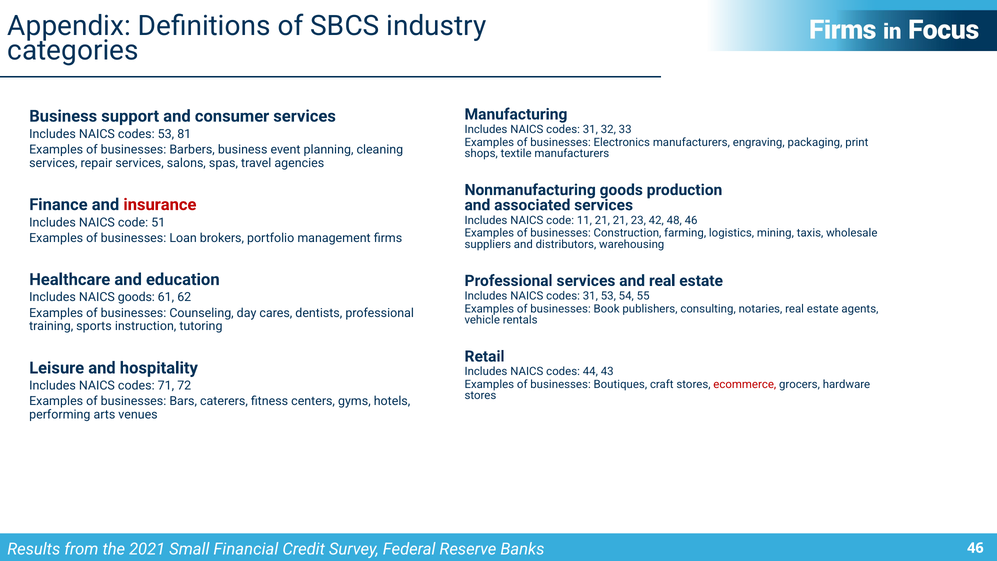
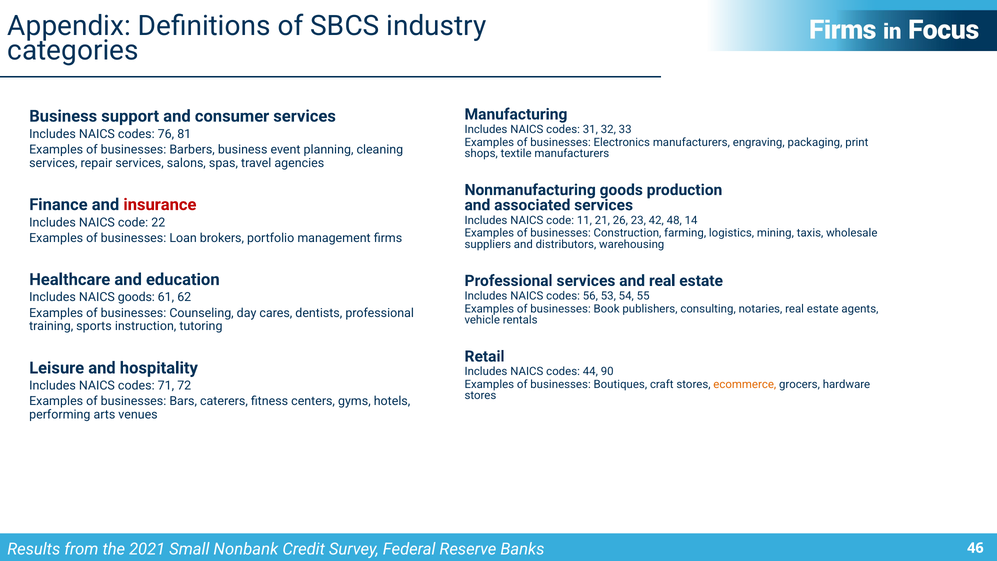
codes 53: 53 -> 76
21 21: 21 -> 26
48 46: 46 -> 14
51: 51 -> 22
31 at (590, 296): 31 -> 56
43: 43 -> 90
ecommerce colour: red -> orange
Financial: Financial -> Nonbank
